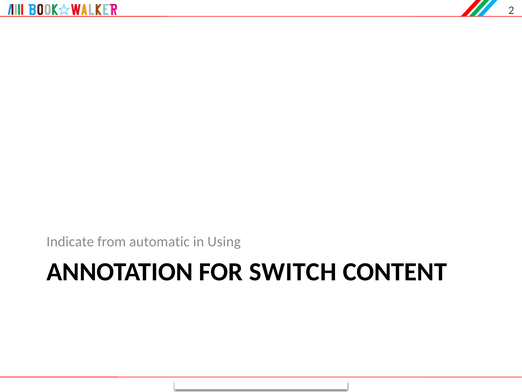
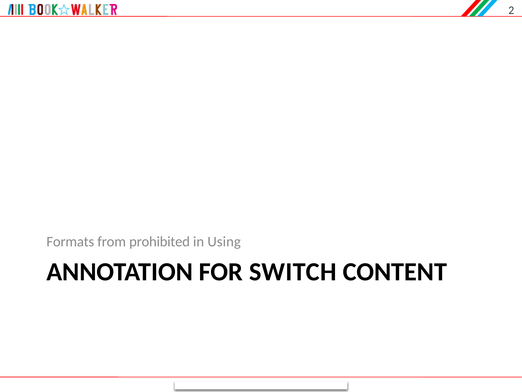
Indicate: Indicate -> Formats
automatic: automatic -> prohibited
